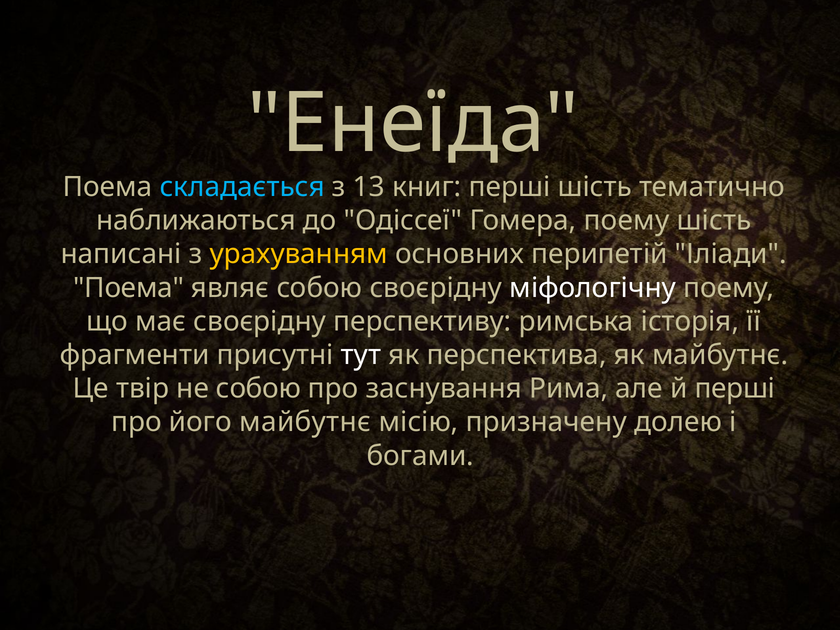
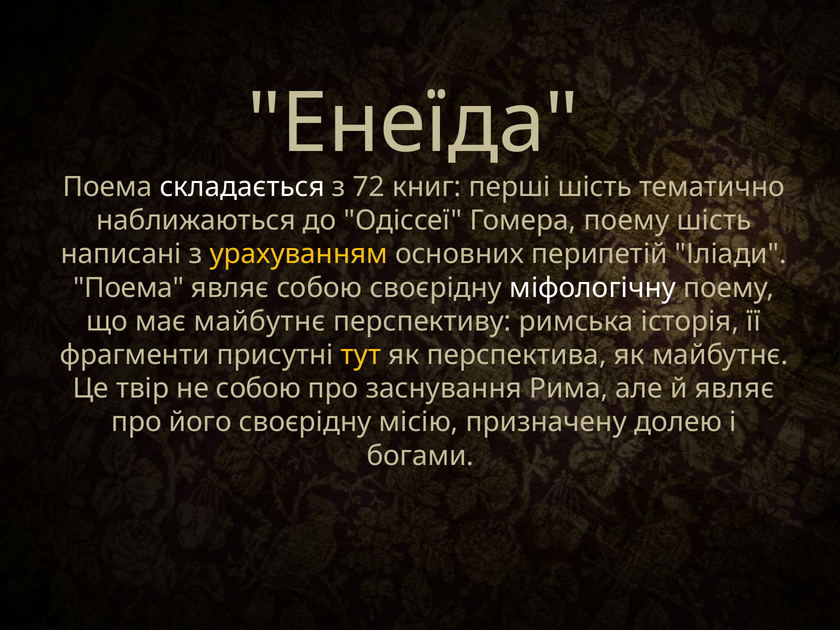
складається colour: light blue -> white
13: 13 -> 72
має своєрідну: своєрідну -> майбутнє
тут colour: white -> yellow
й перші: перші -> являє
його майбутнє: майбутнє -> своєрідну
